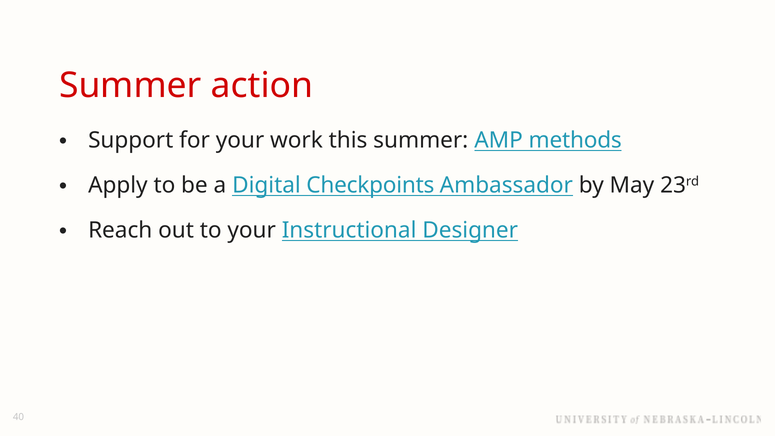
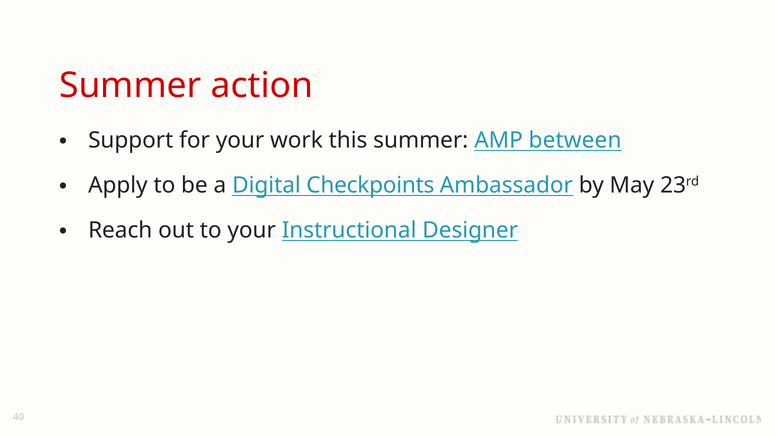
methods: methods -> between
